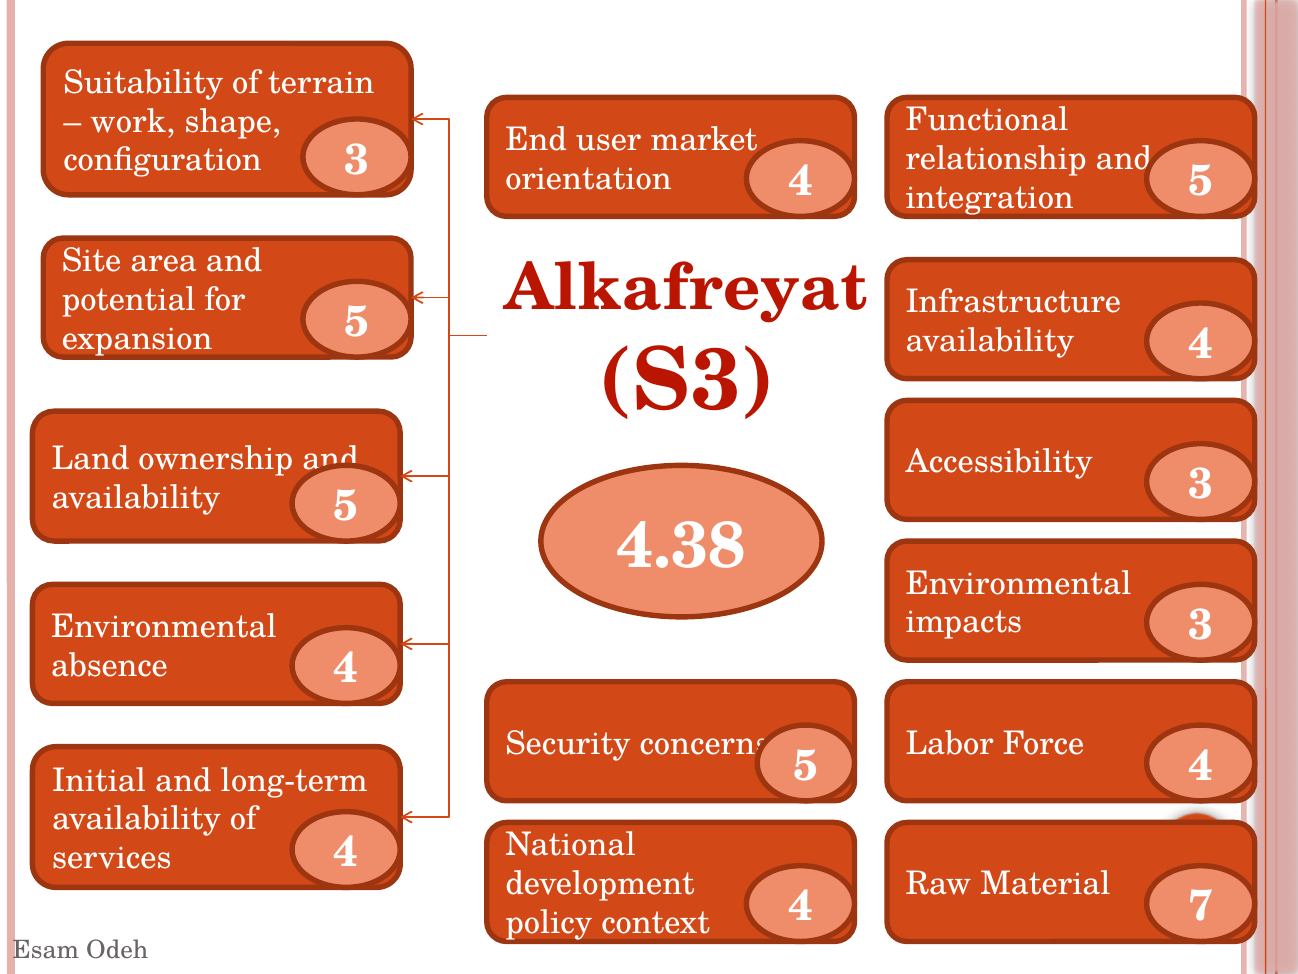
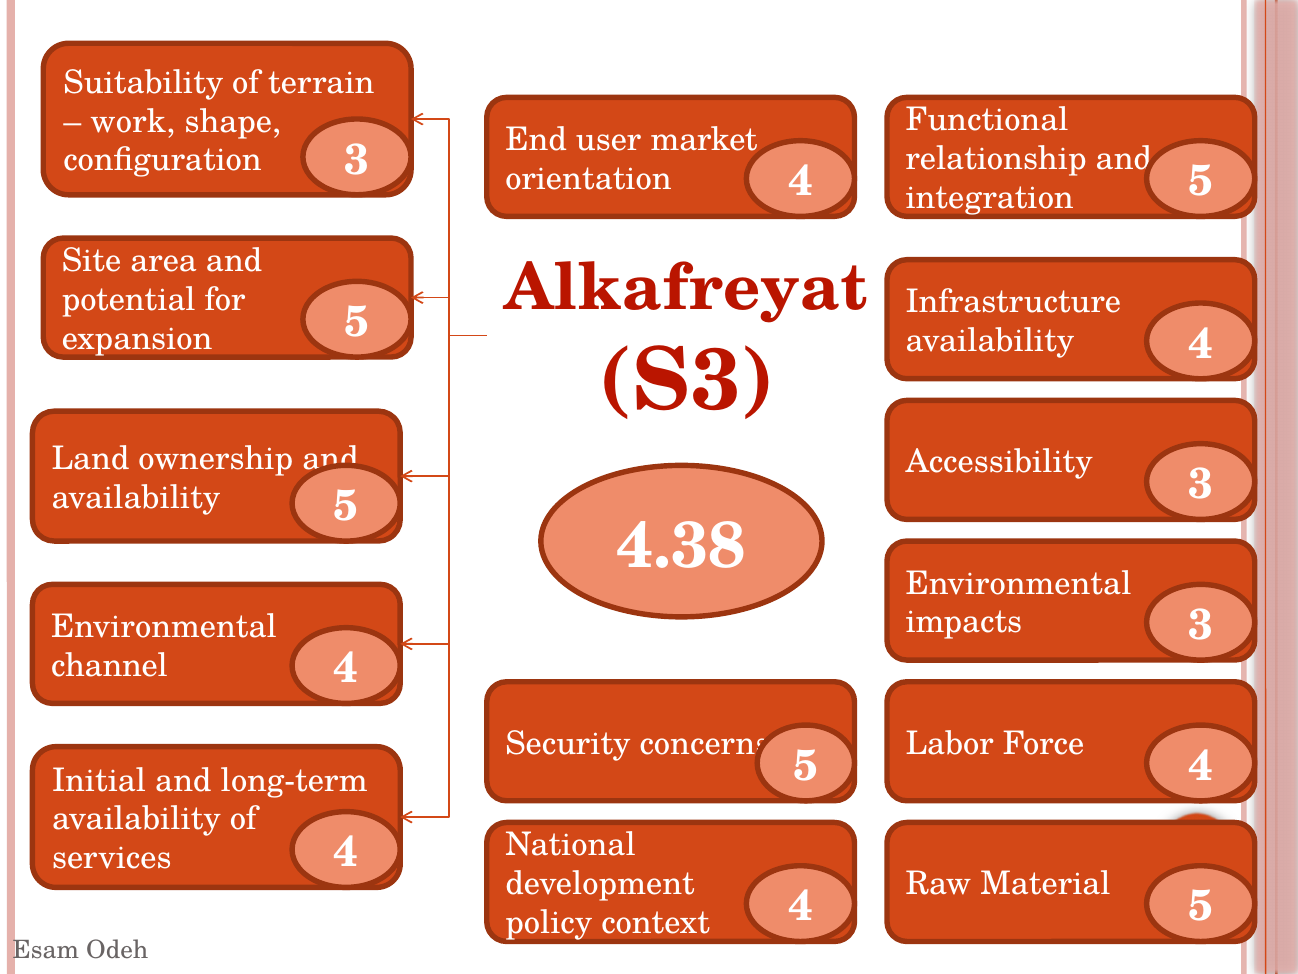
absence: absence -> channel
7 at (1201, 906): 7 -> 5
